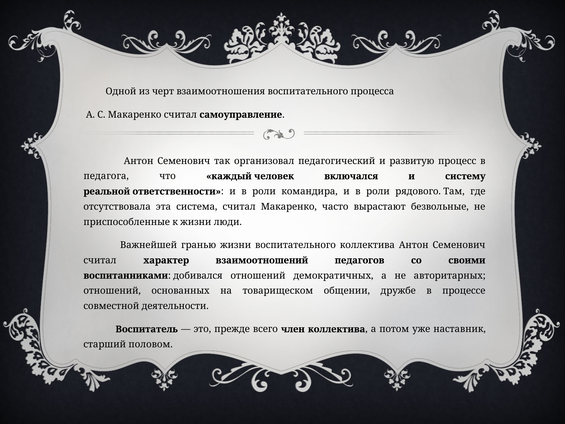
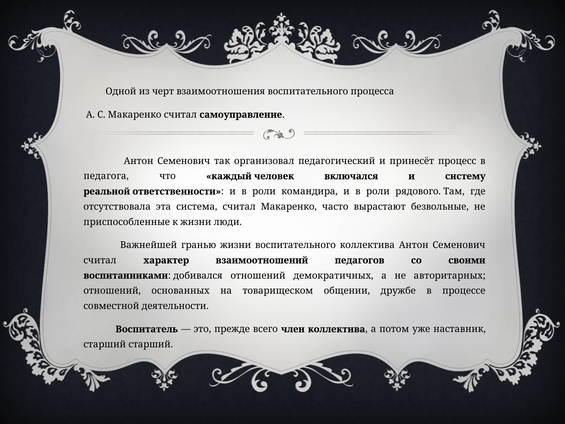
развитую: развитую -> принесёт
старший половом: половом -> старший
